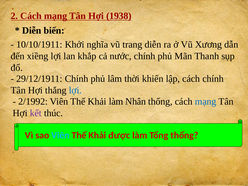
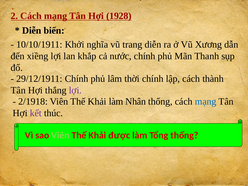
1938: 1938 -> 1928
thời khiến: khiến -> chính
cách chính: chính -> thành
lợi at (75, 90) colour: blue -> purple
2/1992: 2/1992 -> 2/1918
Viên at (60, 135) colour: light blue -> light green
